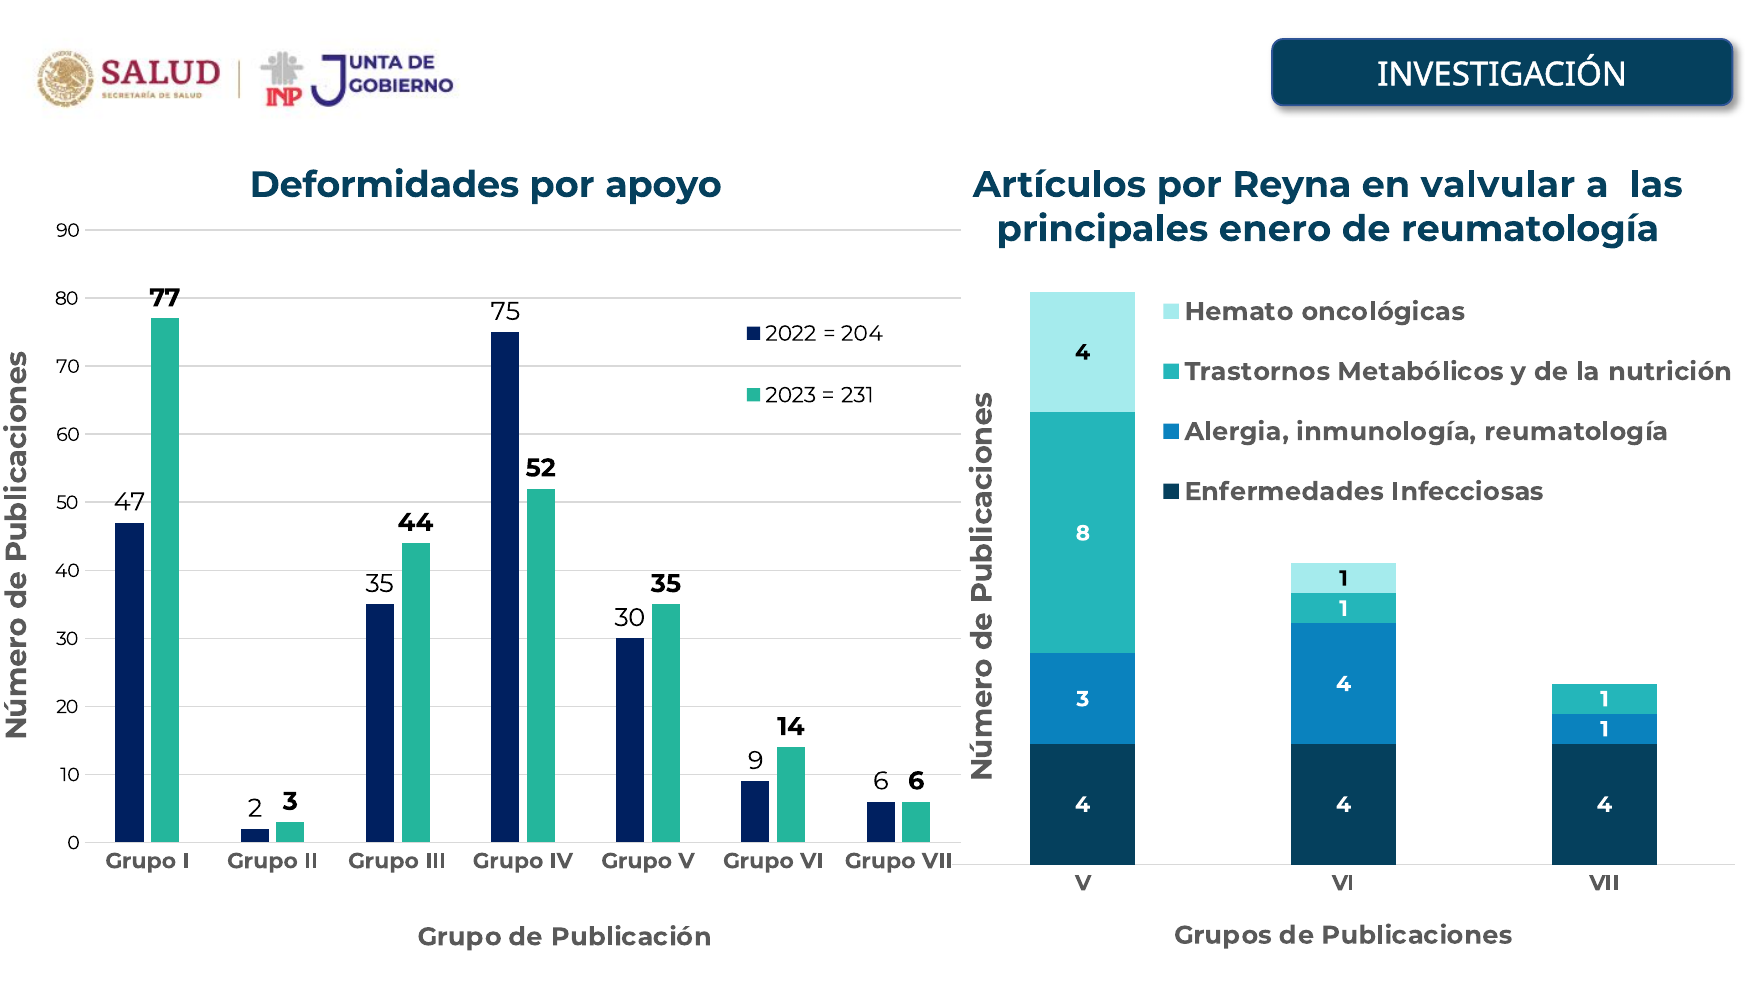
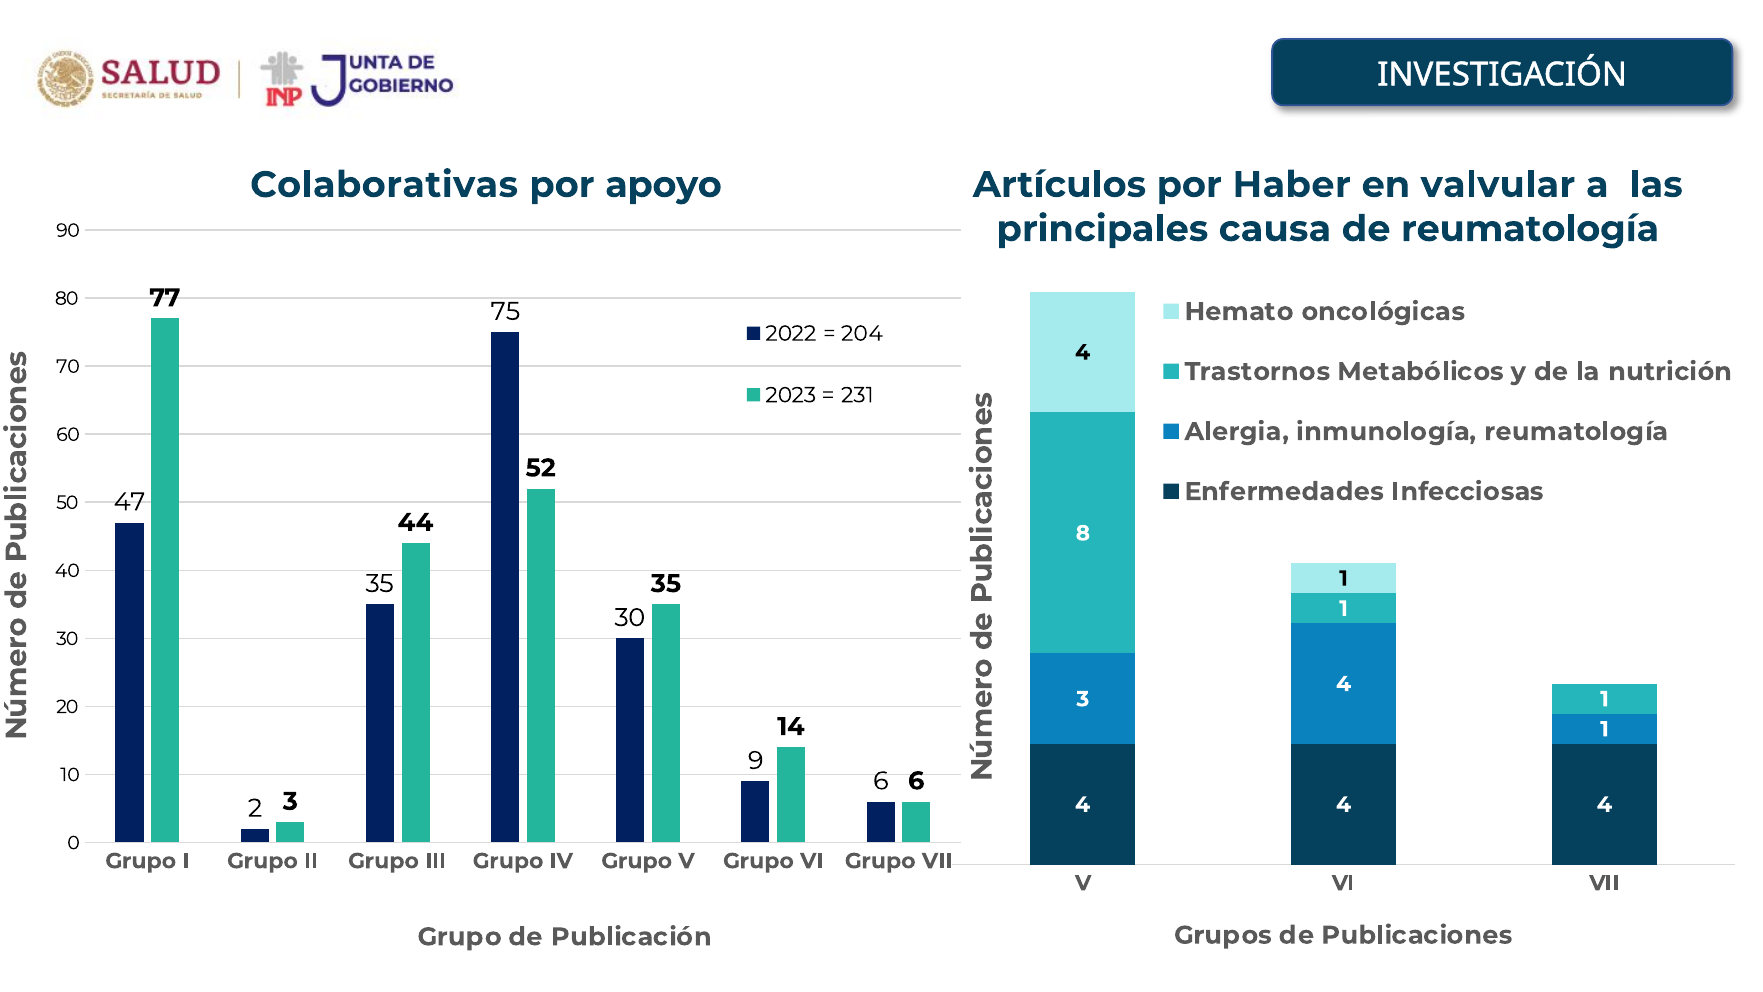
Deformidades: Deformidades -> Colaborativas
Reyna: Reyna -> Haber
enero: enero -> causa
